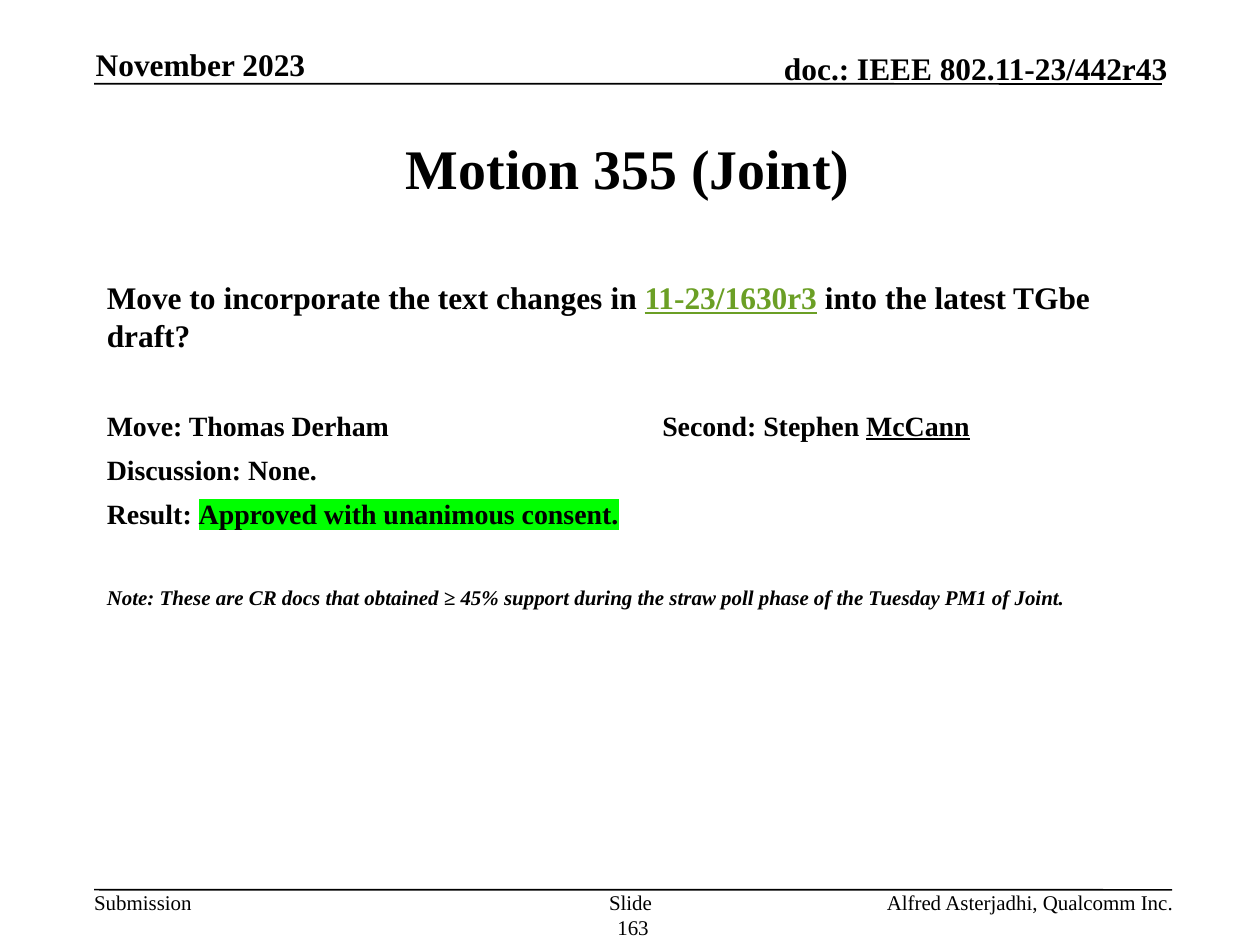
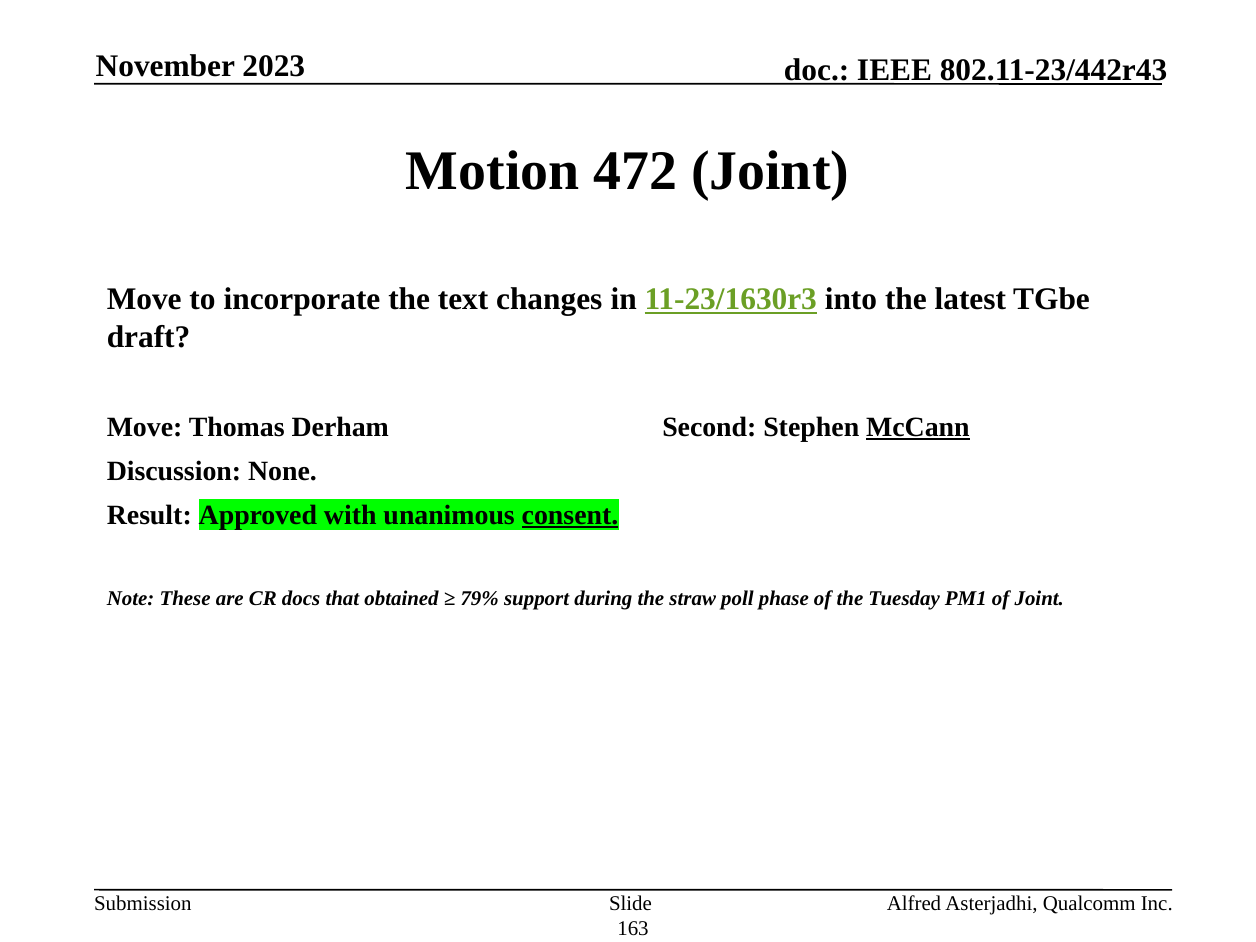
355: 355 -> 472
consent underline: none -> present
45%: 45% -> 79%
